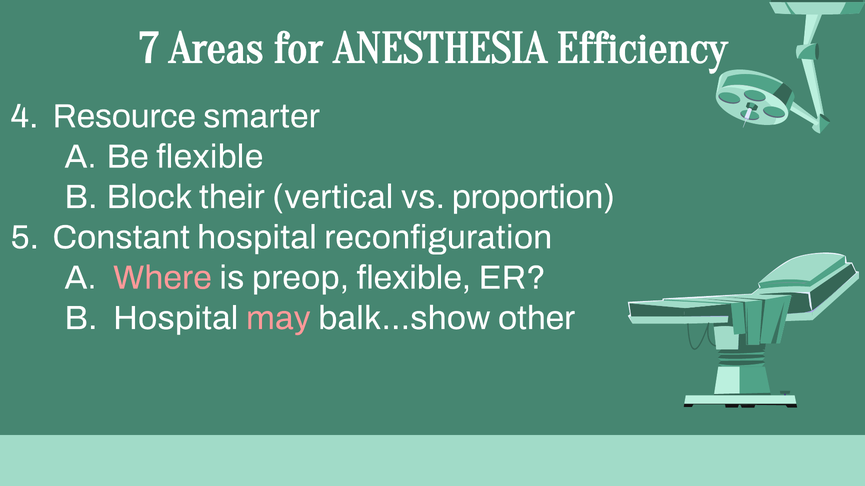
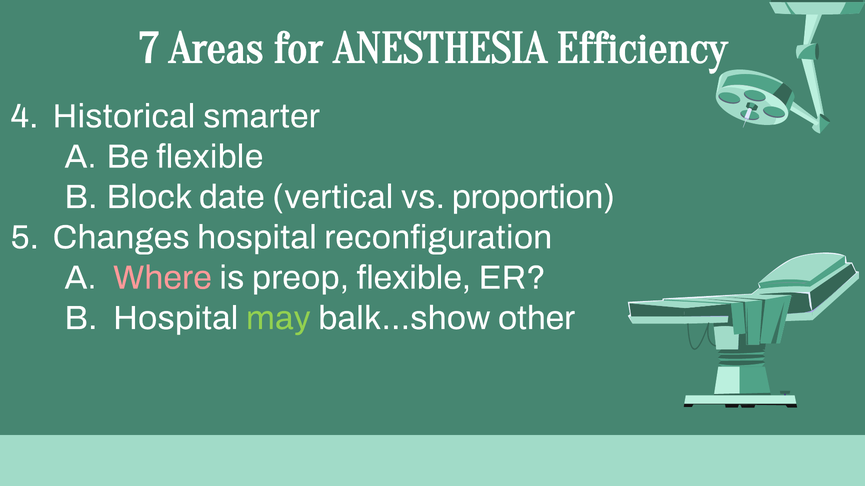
Resource: Resource -> Historical
their: their -> date
Constant: Constant -> Changes
may colour: pink -> light green
